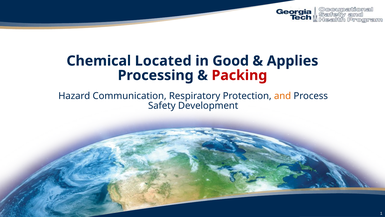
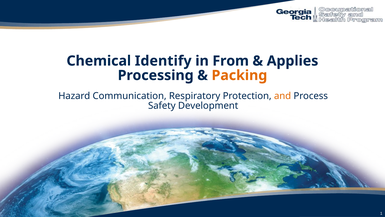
Located: Located -> Identify
Good: Good -> From
Packing colour: red -> orange
